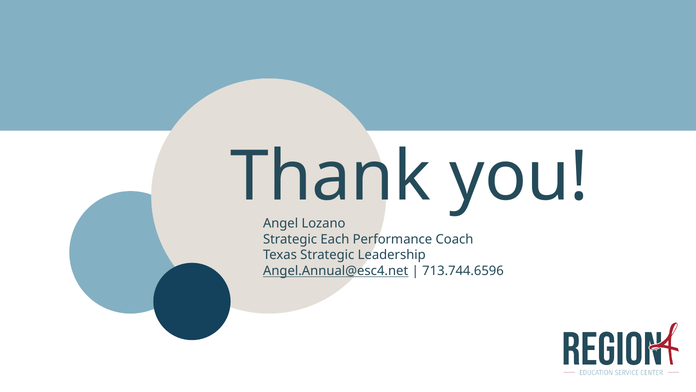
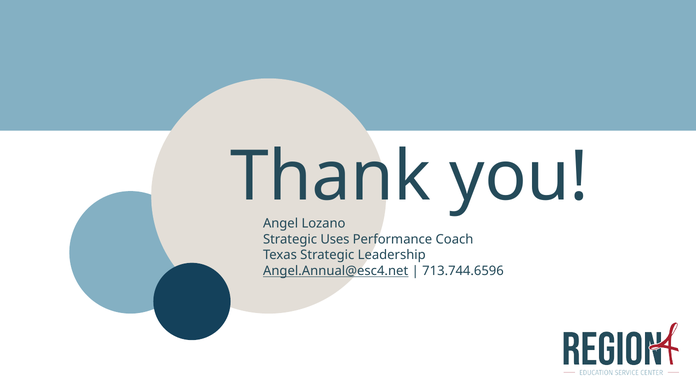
Each: Each -> Uses
